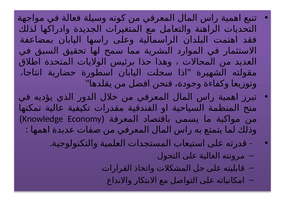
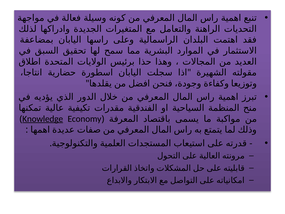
Knowledge underline: none -> present
